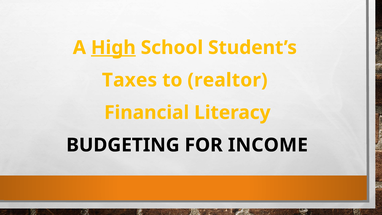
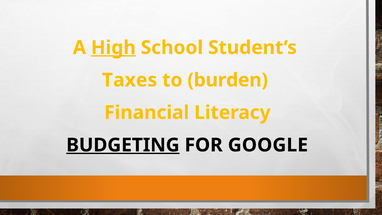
realtor: realtor -> burden
BUDGETING underline: none -> present
INCOME: INCOME -> GOOGLE
